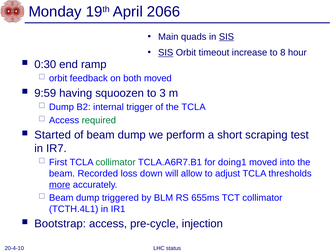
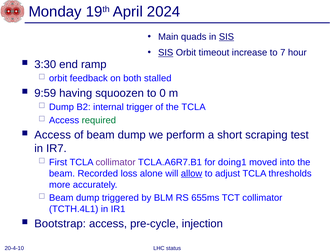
2066: 2066 -> 2024
8: 8 -> 7
0:30: 0:30 -> 3:30
both moved: moved -> stalled
3: 3 -> 0
Started at (53, 135): Started -> Access
collimator at (116, 162) colour: green -> purple
down: down -> alone
allow underline: none -> present
more underline: present -> none
